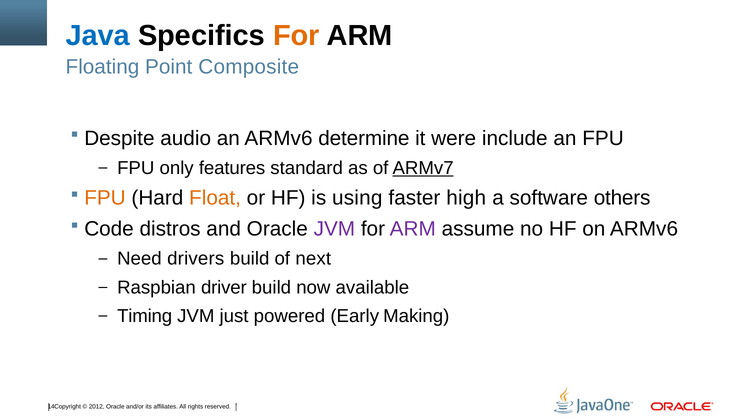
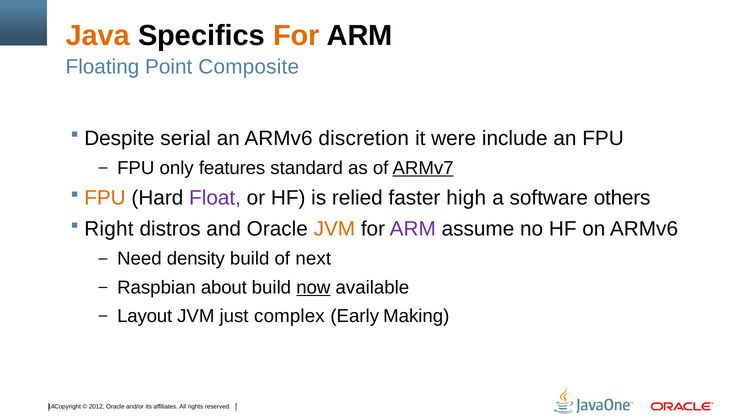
Java colour: blue -> orange
audio: audio -> serial
determine: determine -> discretion
Float colour: orange -> purple
using: using -> relied
Code: Code -> Right
JVM at (334, 229) colour: purple -> orange
drivers: drivers -> density
driver: driver -> about
now underline: none -> present
Timing: Timing -> Layout
powered: powered -> complex
